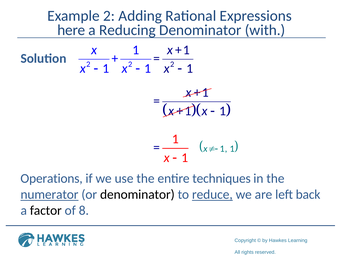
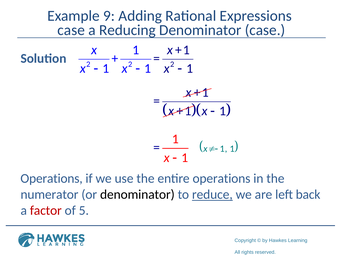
Example 2: 2 -> 9
here at (71, 30): here -> case
Denominator with: with -> case
entire techniques: techniques -> operations
numerator underline: present -> none
factor colour: black -> red
8: 8 -> 5
